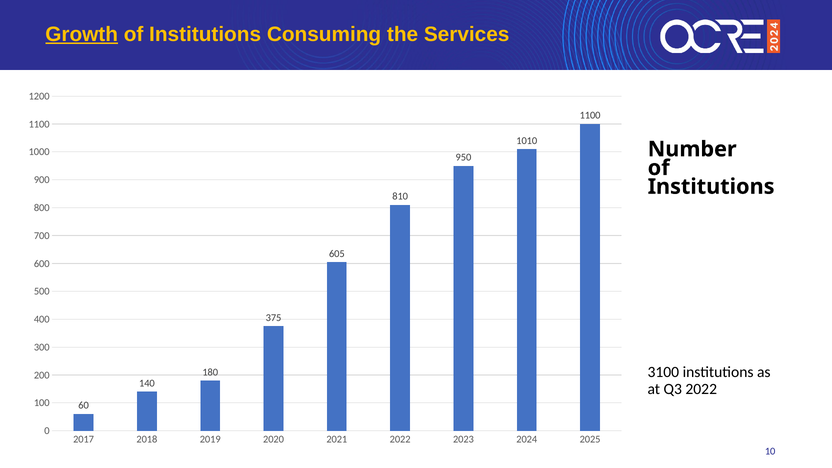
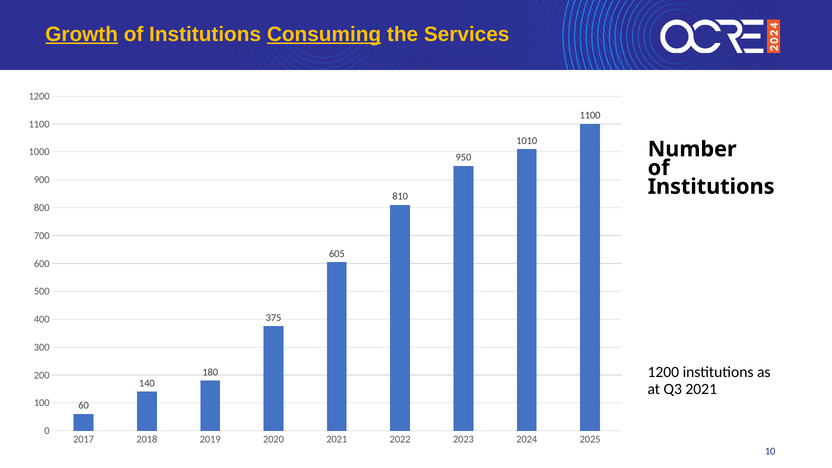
Consuming underline: none -> present
3100 at (663, 372): 3100 -> 1200
Q3 2022: 2022 -> 2021
